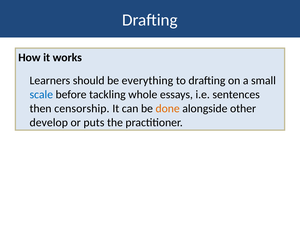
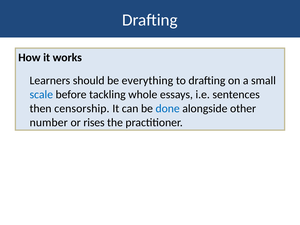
done colour: orange -> blue
develop: develop -> number
puts: puts -> rises
